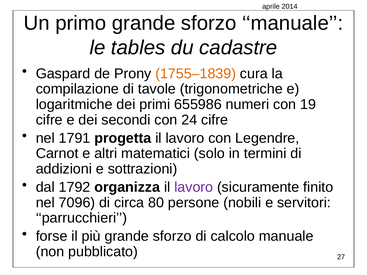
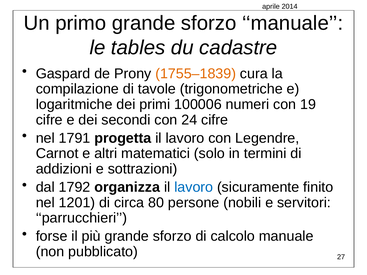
655986: 655986 -> 100006
lavoro at (194, 187) colour: purple -> blue
7096: 7096 -> 1201
